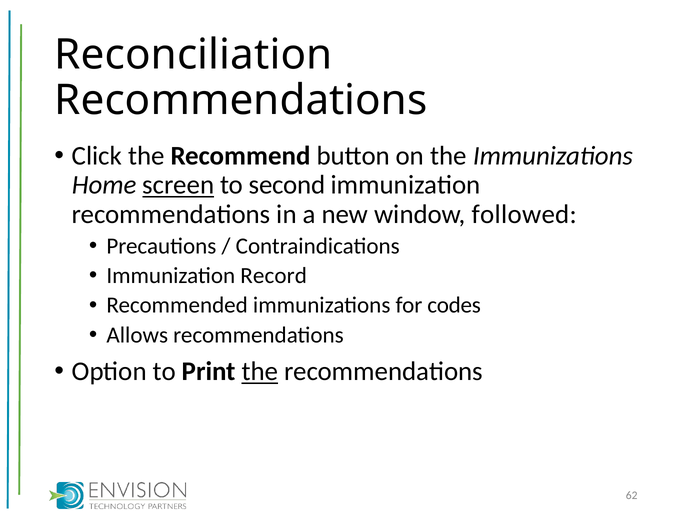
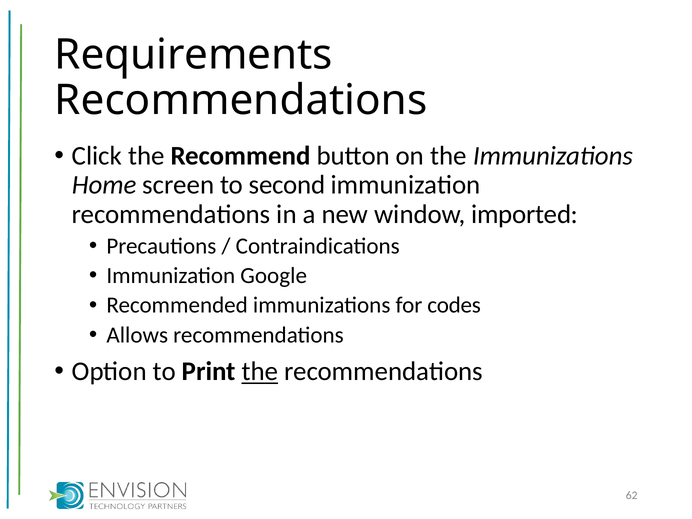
Reconciliation: Reconciliation -> Requirements
screen underline: present -> none
followed: followed -> imported
Record: Record -> Google
